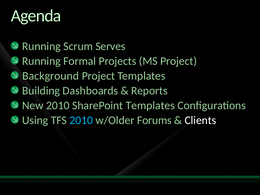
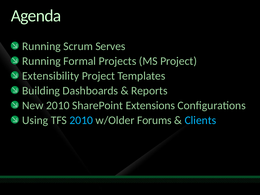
Background: Background -> Extensibility
SharePoint Templates: Templates -> Extensions
Clients colour: white -> light blue
